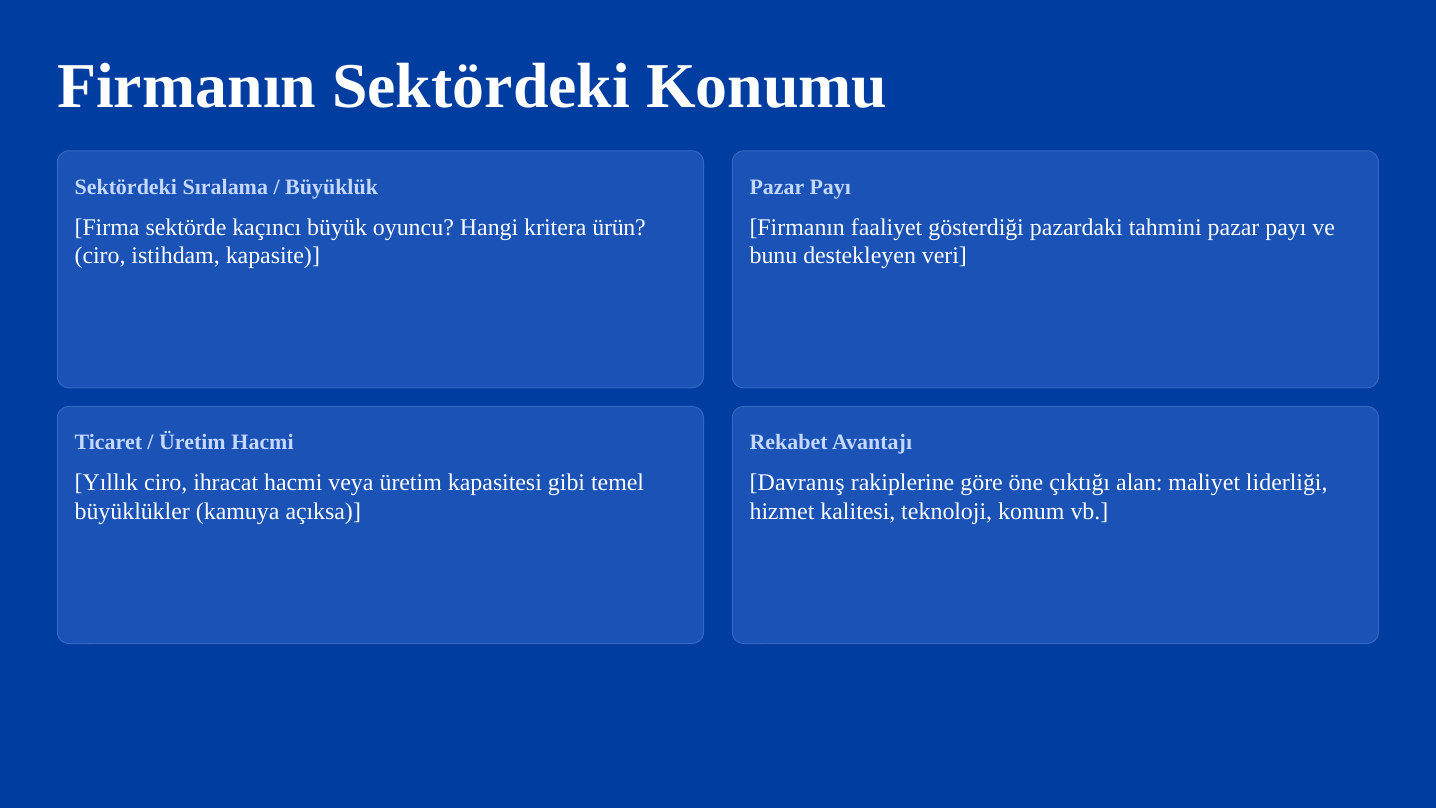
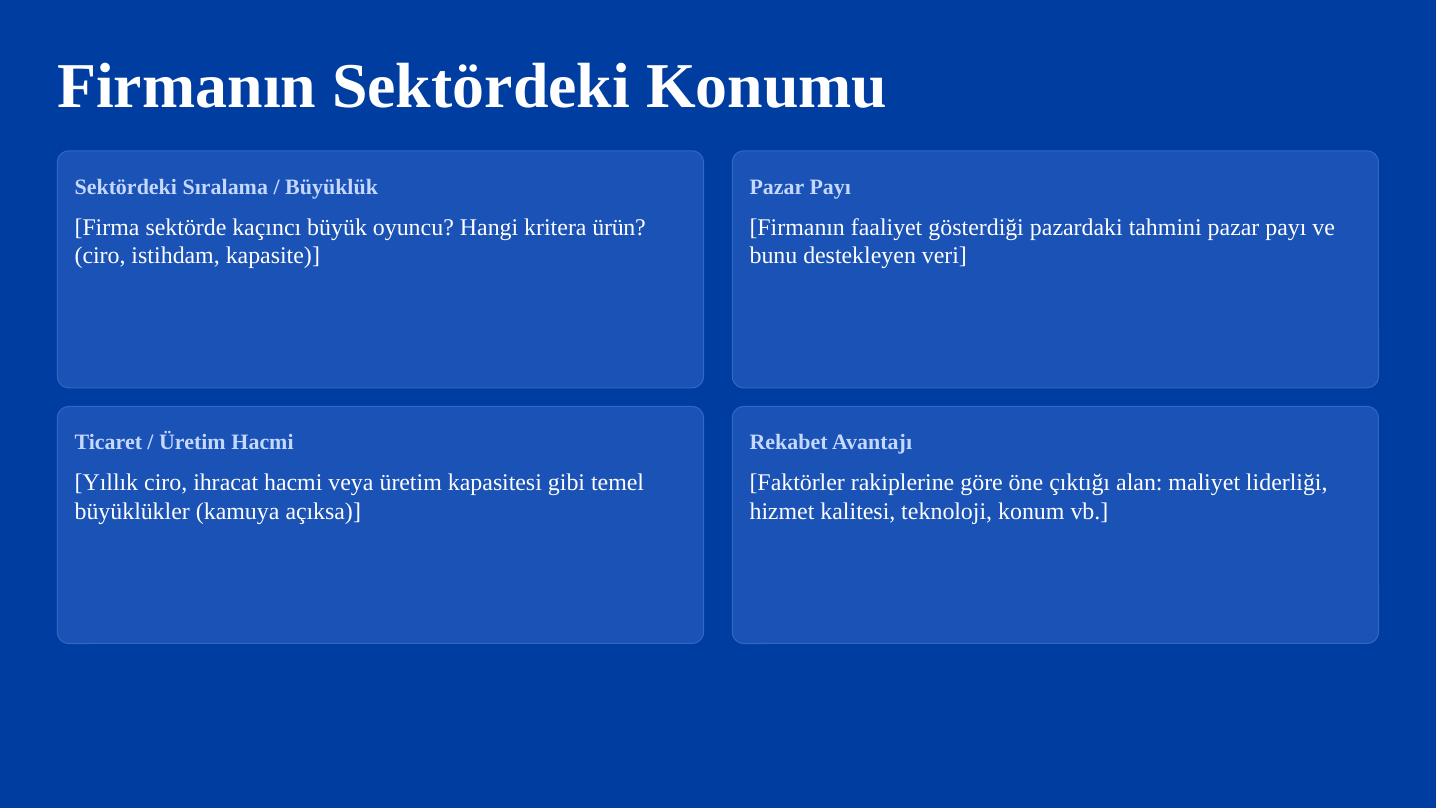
Davranış: Davranış -> Faktörler
